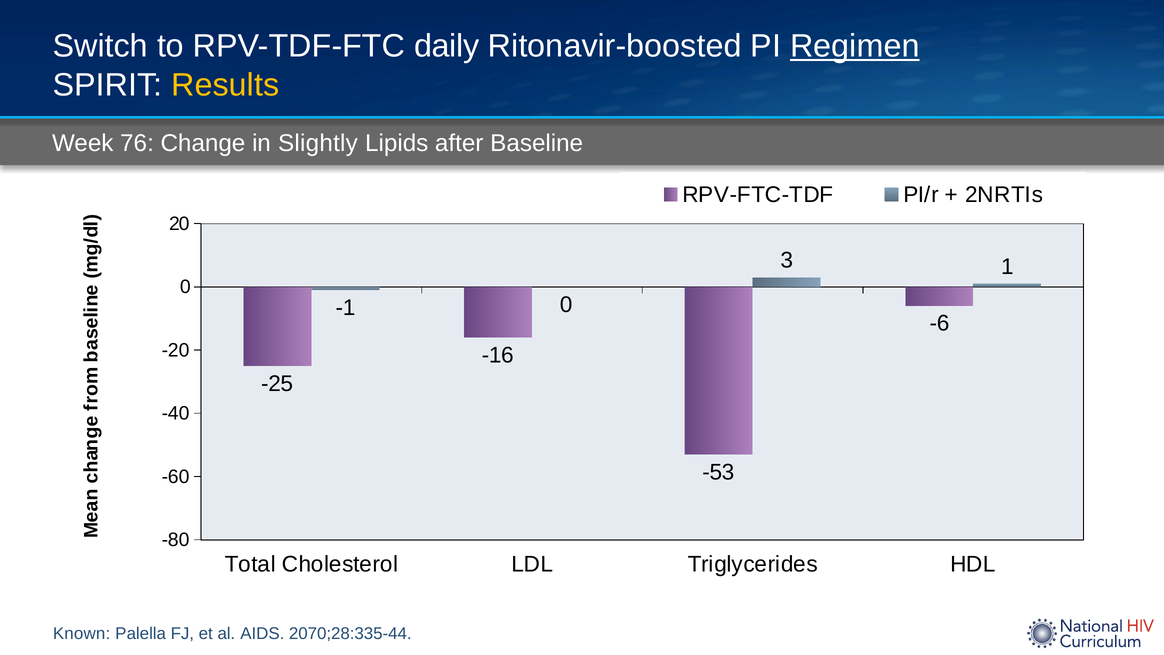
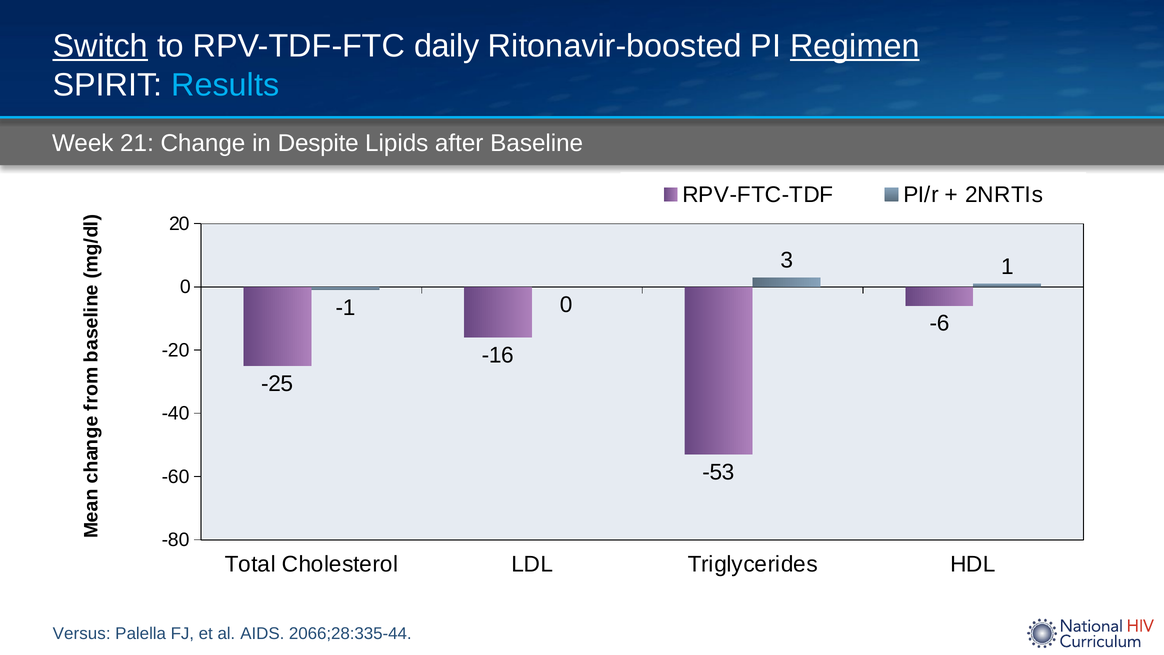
Switch underline: none -> present
Results colour: yellow -> light blue
76: 76 -> 21
Slightly: Slightly -> Despite
Known: Known -> Versus
2070;28:335-44: 2070;28:335-44 -> 2066;28:335-44
